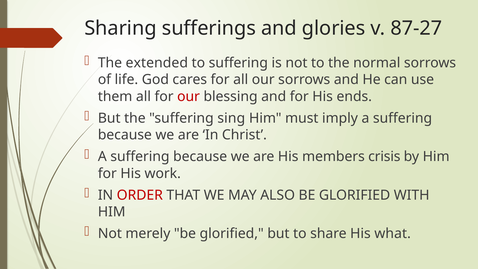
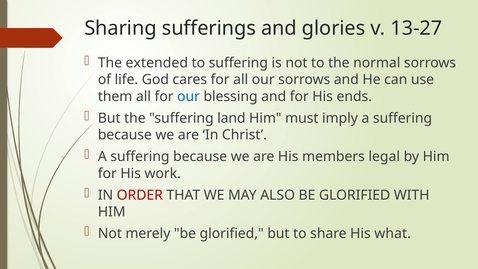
87-27: 87-27 -> 13-27
our at (189, 96) colour: red -> blue
sing: sing -> land
crisis: crisis -> legal
